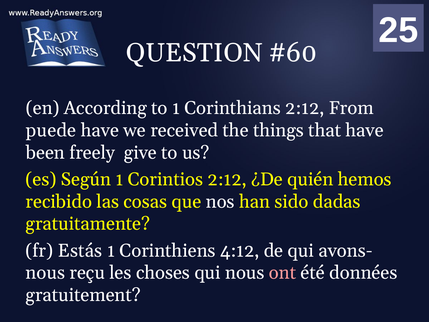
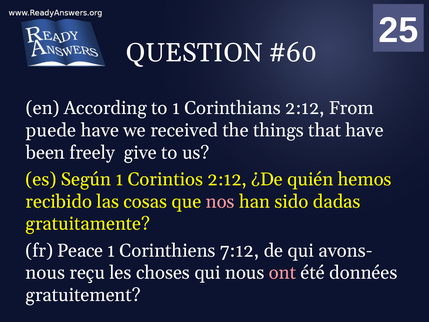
nos colour: white -> pink
Estás: Estás -> Peace
4:12: 4:12 -> 7:12
